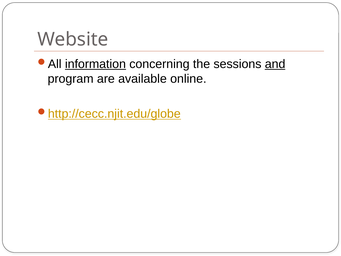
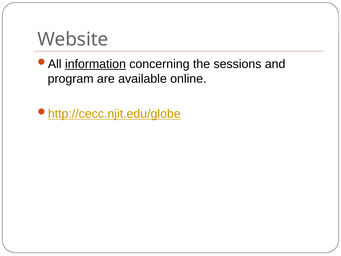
and underline: present -> none
